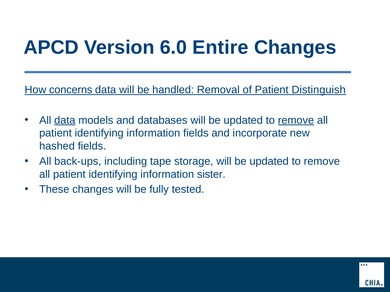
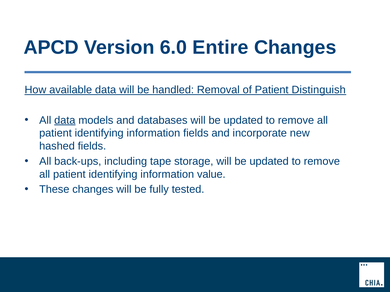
concerns: concerns -> available
remove at (296, 120) underline: present -> none
sister: sister -> value
